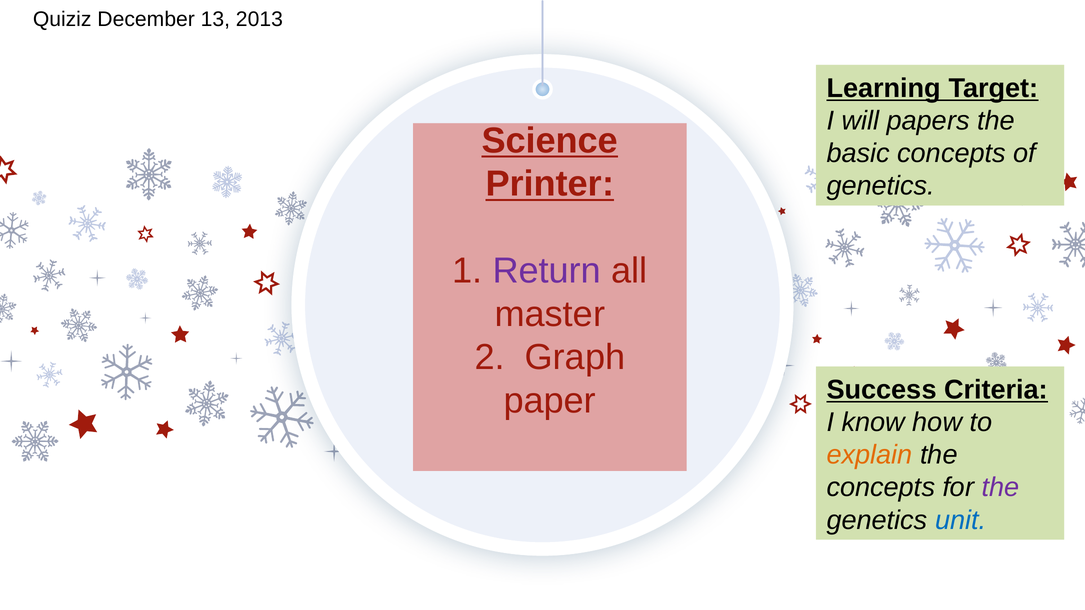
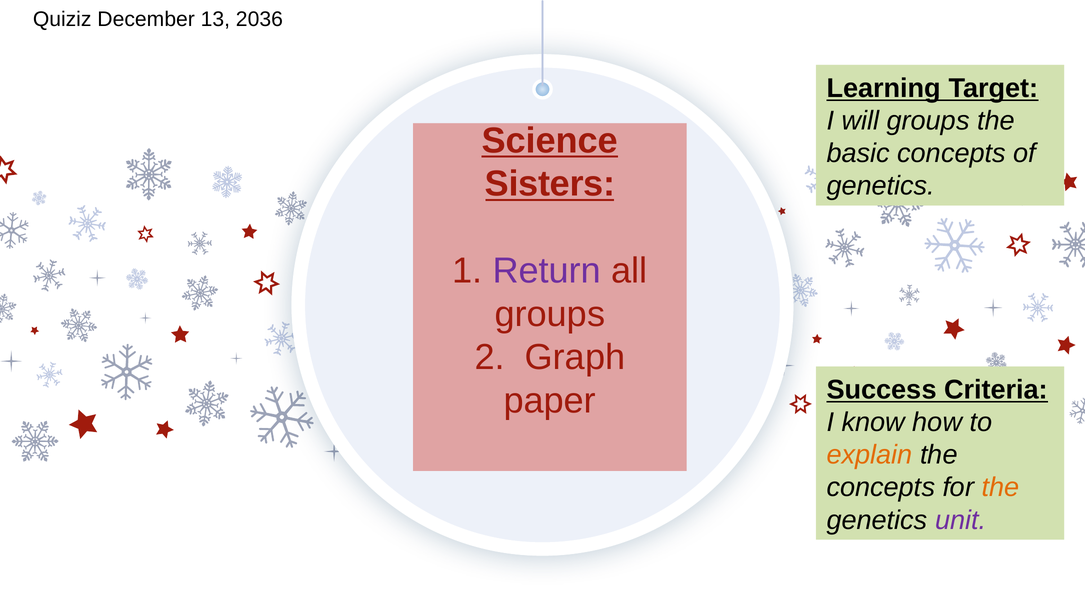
2013: 2013 -> 2036
will papers: papers -> groups
Printer: Printer -> Sisters
master at (550, 314): master -> groups
the at (1000, 488) colour: purple -> orange
unit colour: blue -> purple
